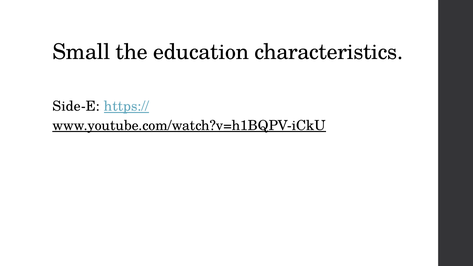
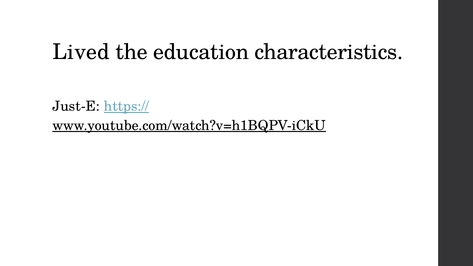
Small: Small -> Lived
Side-E: Side-E -> Just-E
